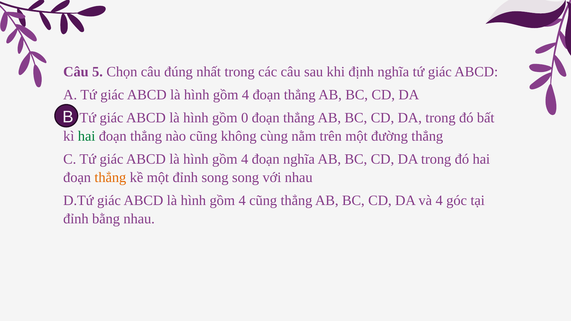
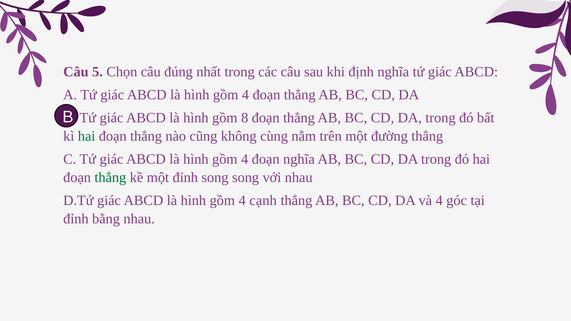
0: 0 -> 8
thẳng at (110, 178) colour: orange -> green
4 cũng: cũng -> cạnh
